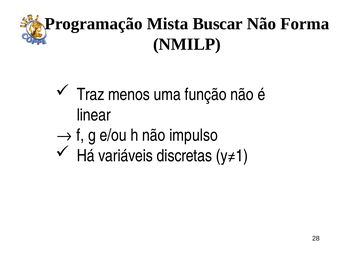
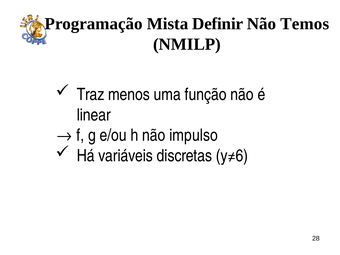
Buscar: Buscar -> Definir
Forma: Forma -> Temos
y≠1: y≠1 -> y≠6
